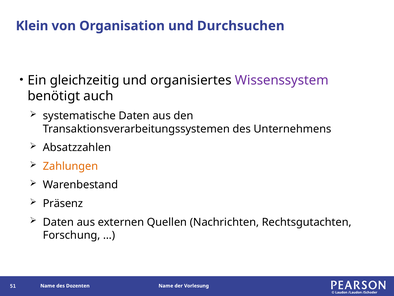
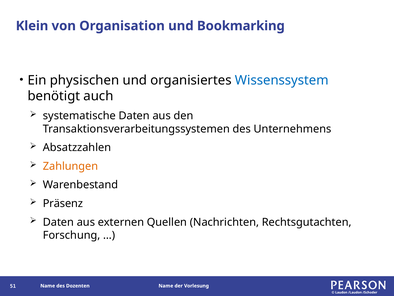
Durchsuchen: Durchsuchen -> Bookmarking
gleichzeitig: gleichzeitig -> physischen
Wissenssystem colour: purple -> blue
